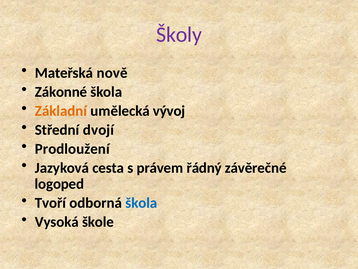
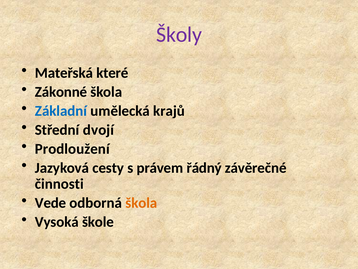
nově: nově -> které
Základní colour: orange -> blue
vývoj: vývoj -> krajů
cesta: cesta -> cesty
logoped: logoped -> činnosti
Tvoří: Tvoří -> Vede
škola at (141, 203) colour: blue -> orange
